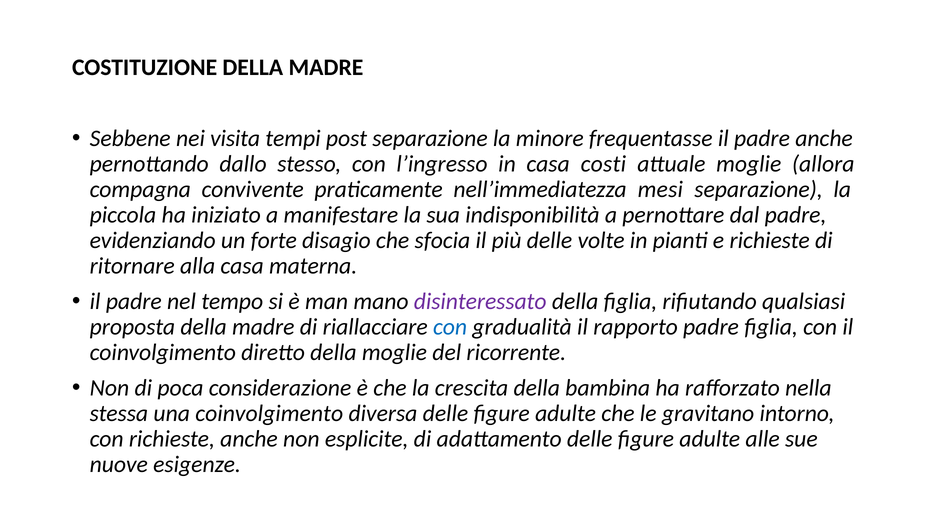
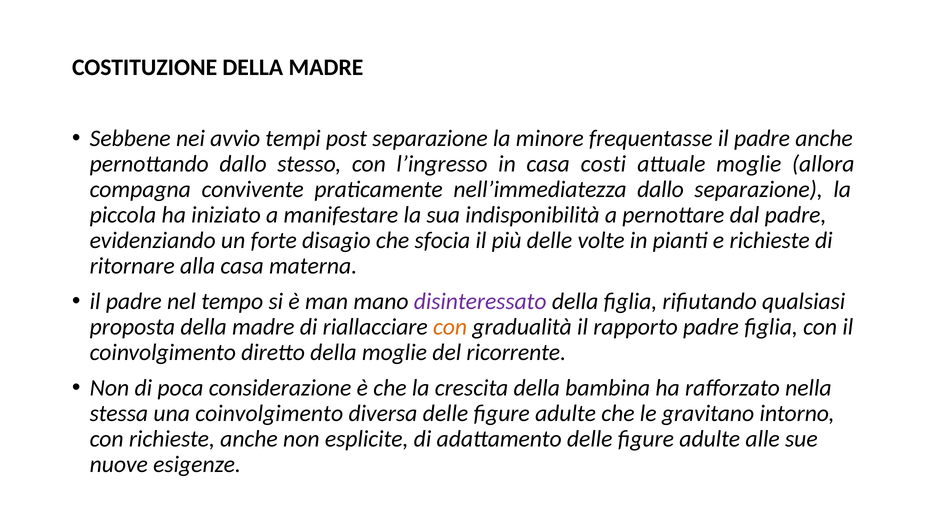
visita: visita -> avvio
nell’immediatezza mesi: mesi -> dallo
con at (450, 327) colour: blue -> orange
